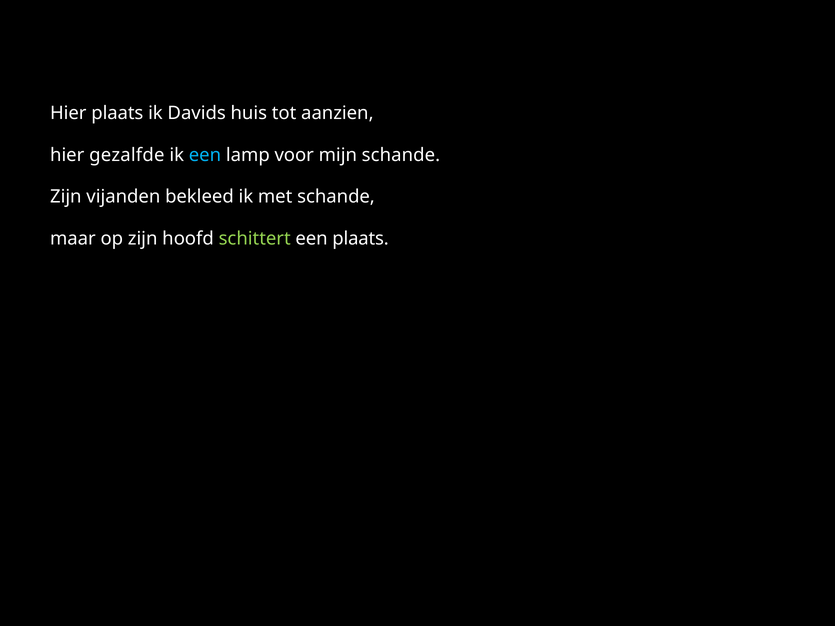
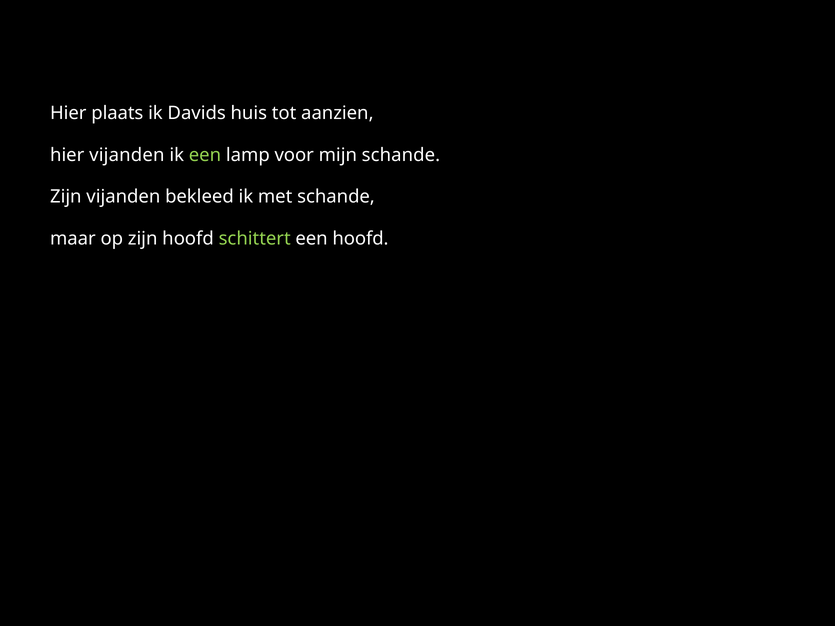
hier gezalfde: gezalfde -> vijanden
een at (205, 155) colour: light blue -> light green
een plaats: plaats -> hoofd
